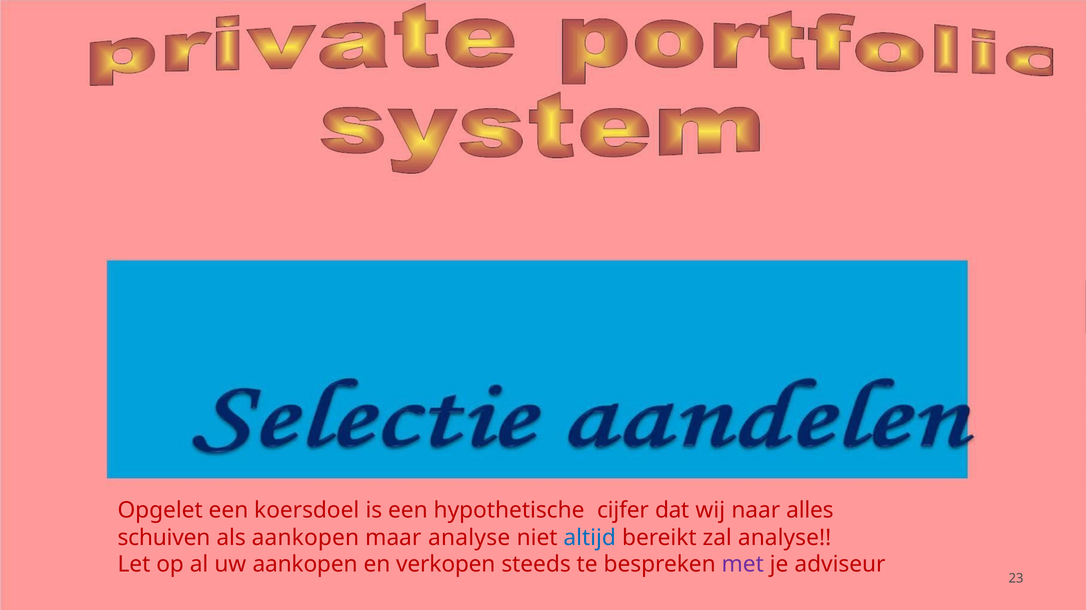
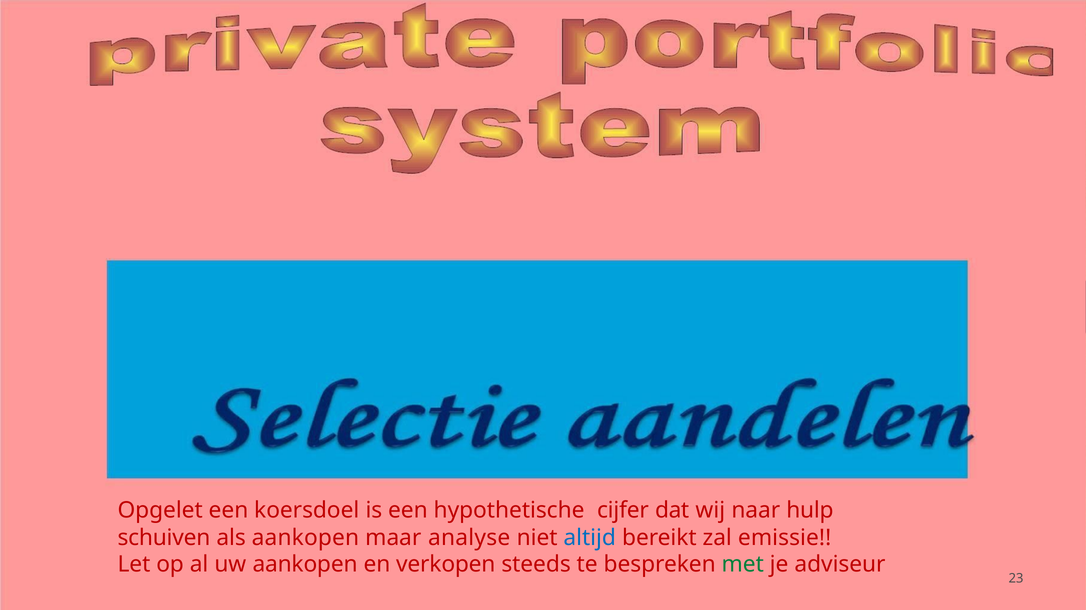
alles: alles -> hulp
zal analyse: analyse -> emissie
met colour: purple -> green
